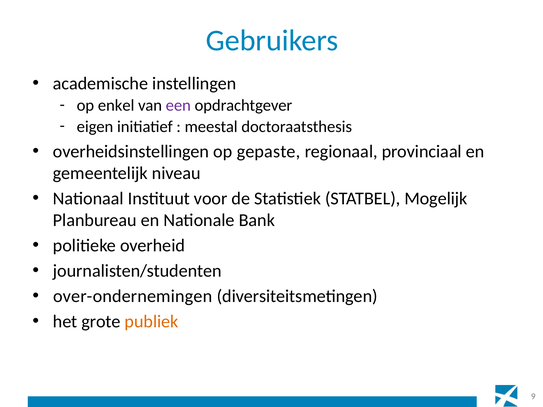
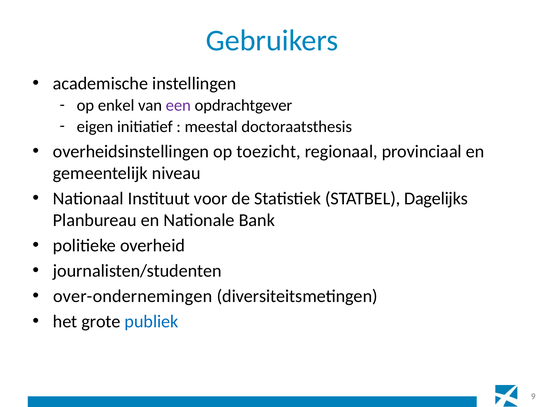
gepaste: gepaste -> toezicht
Mogelijk: Mogelijk -> Dagelijks
publiek colour: orange -> blue
